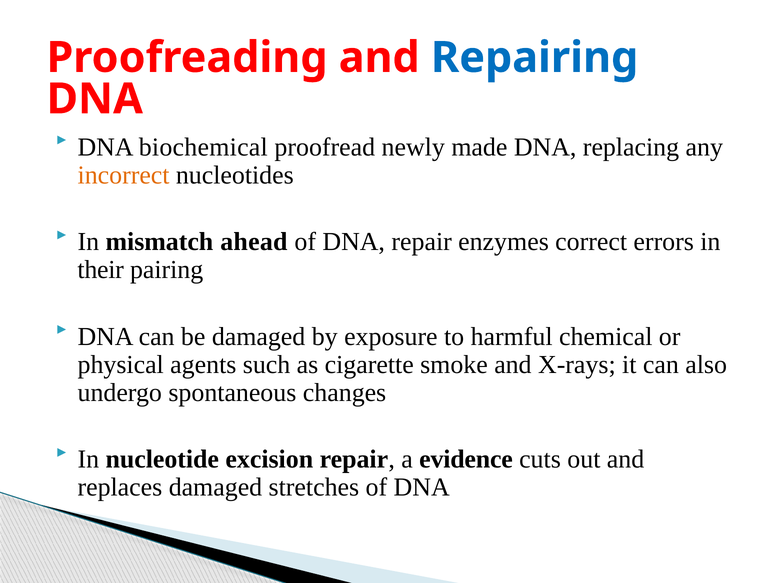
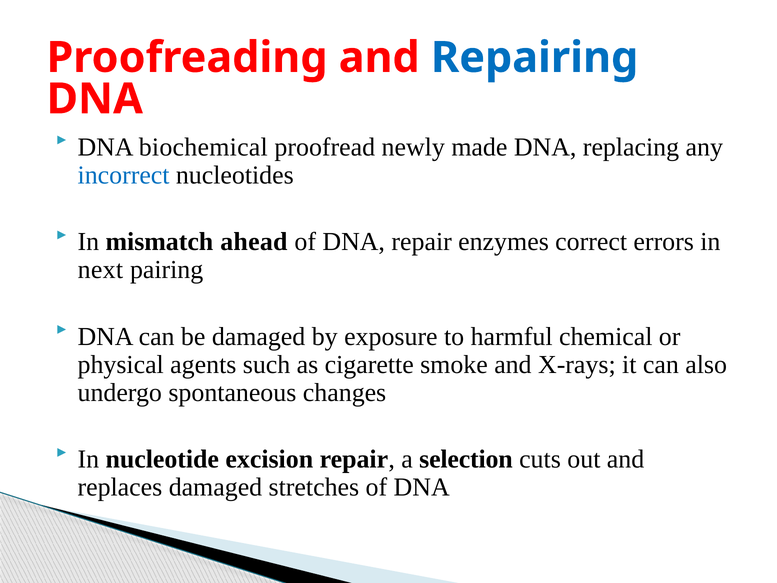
incorrect colour: orange -> blue
their: their -> next
evidence: evidence -> selection
